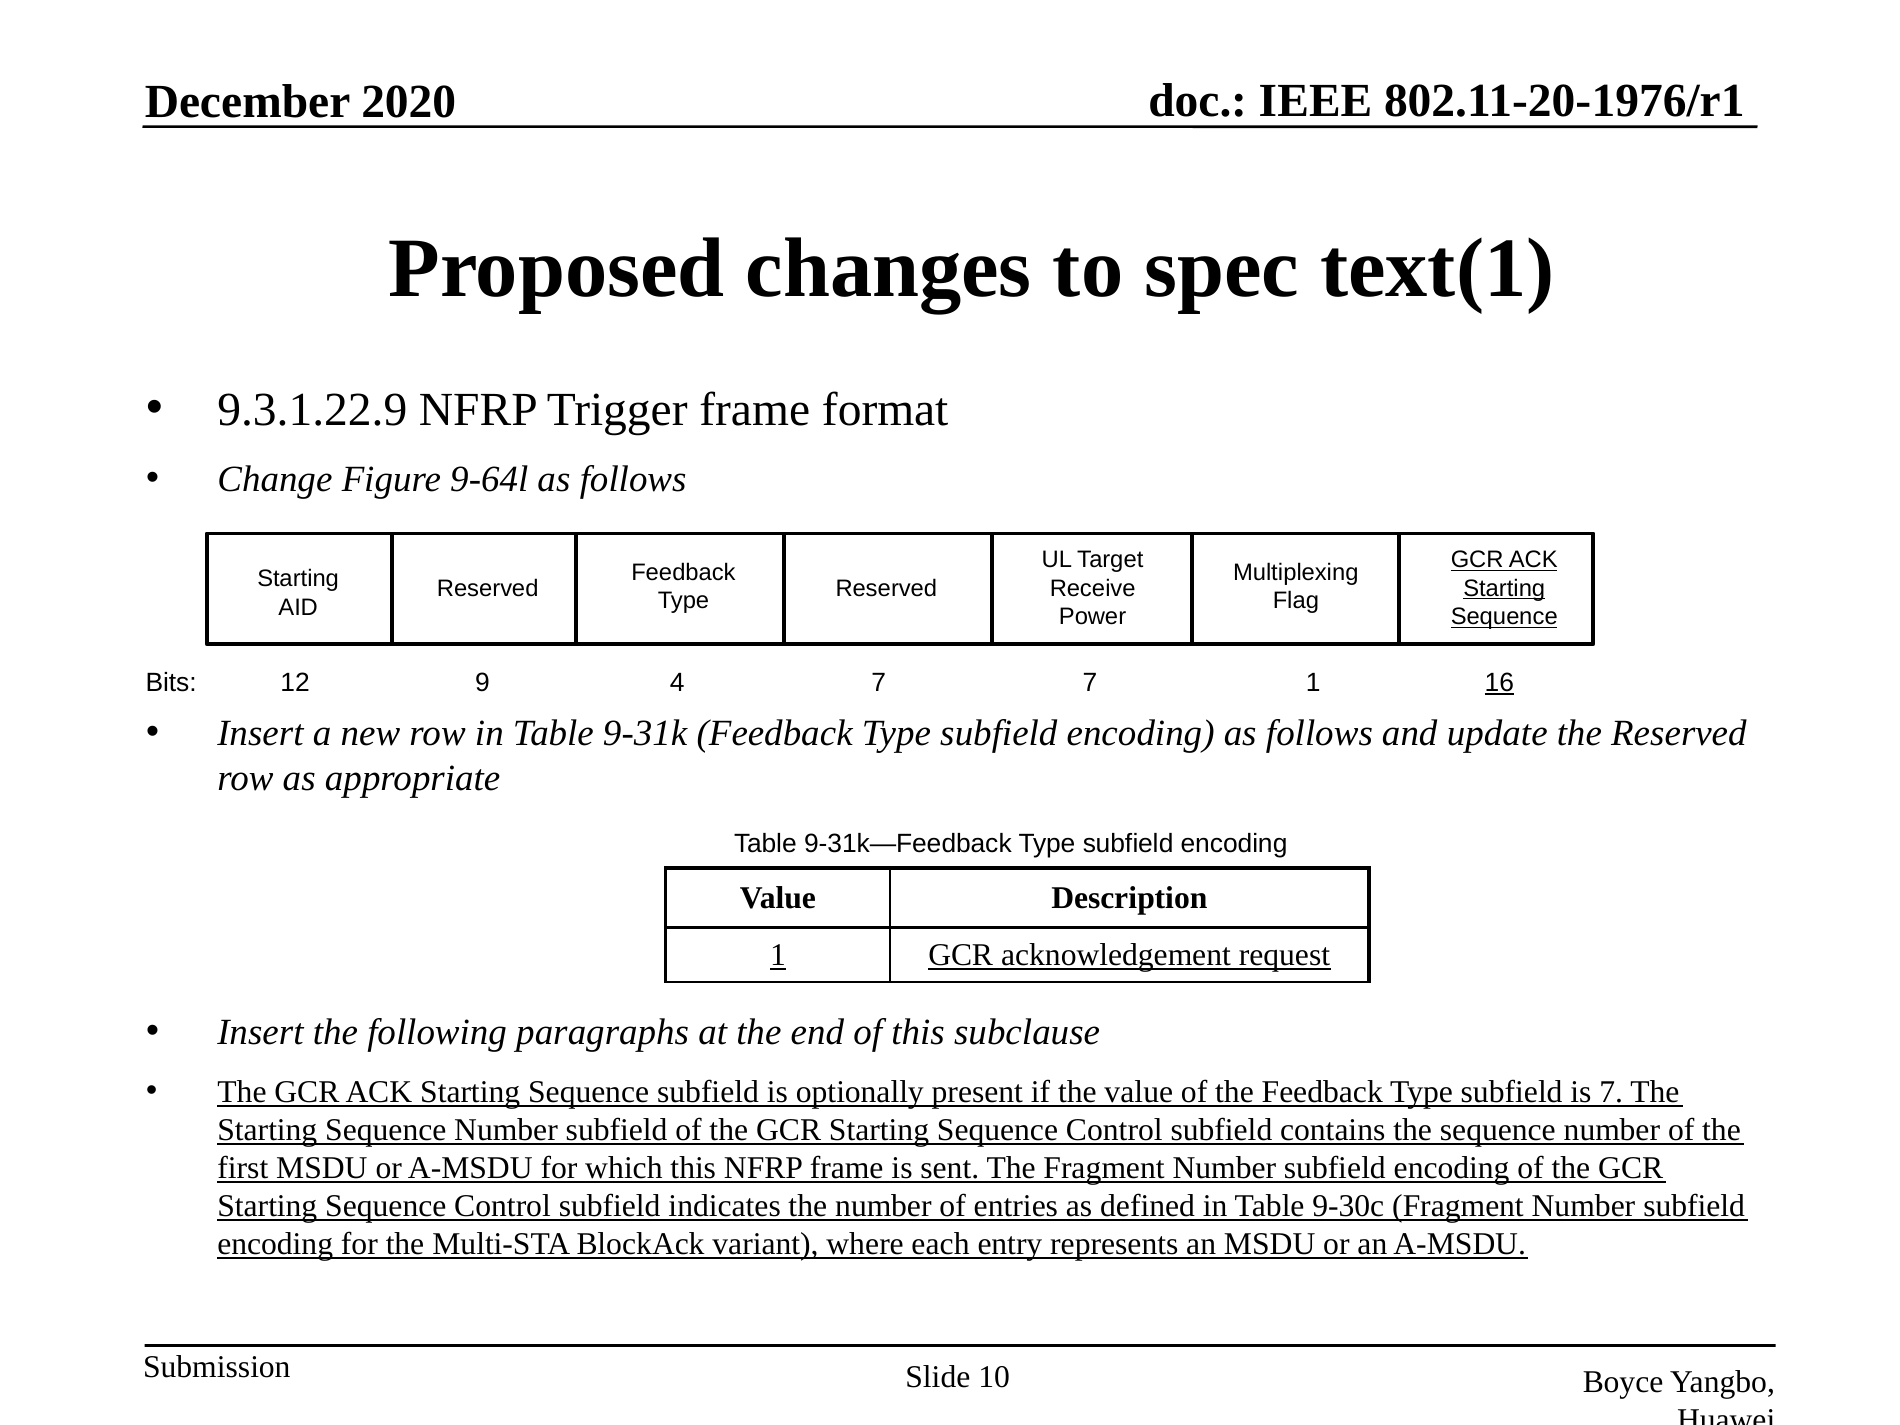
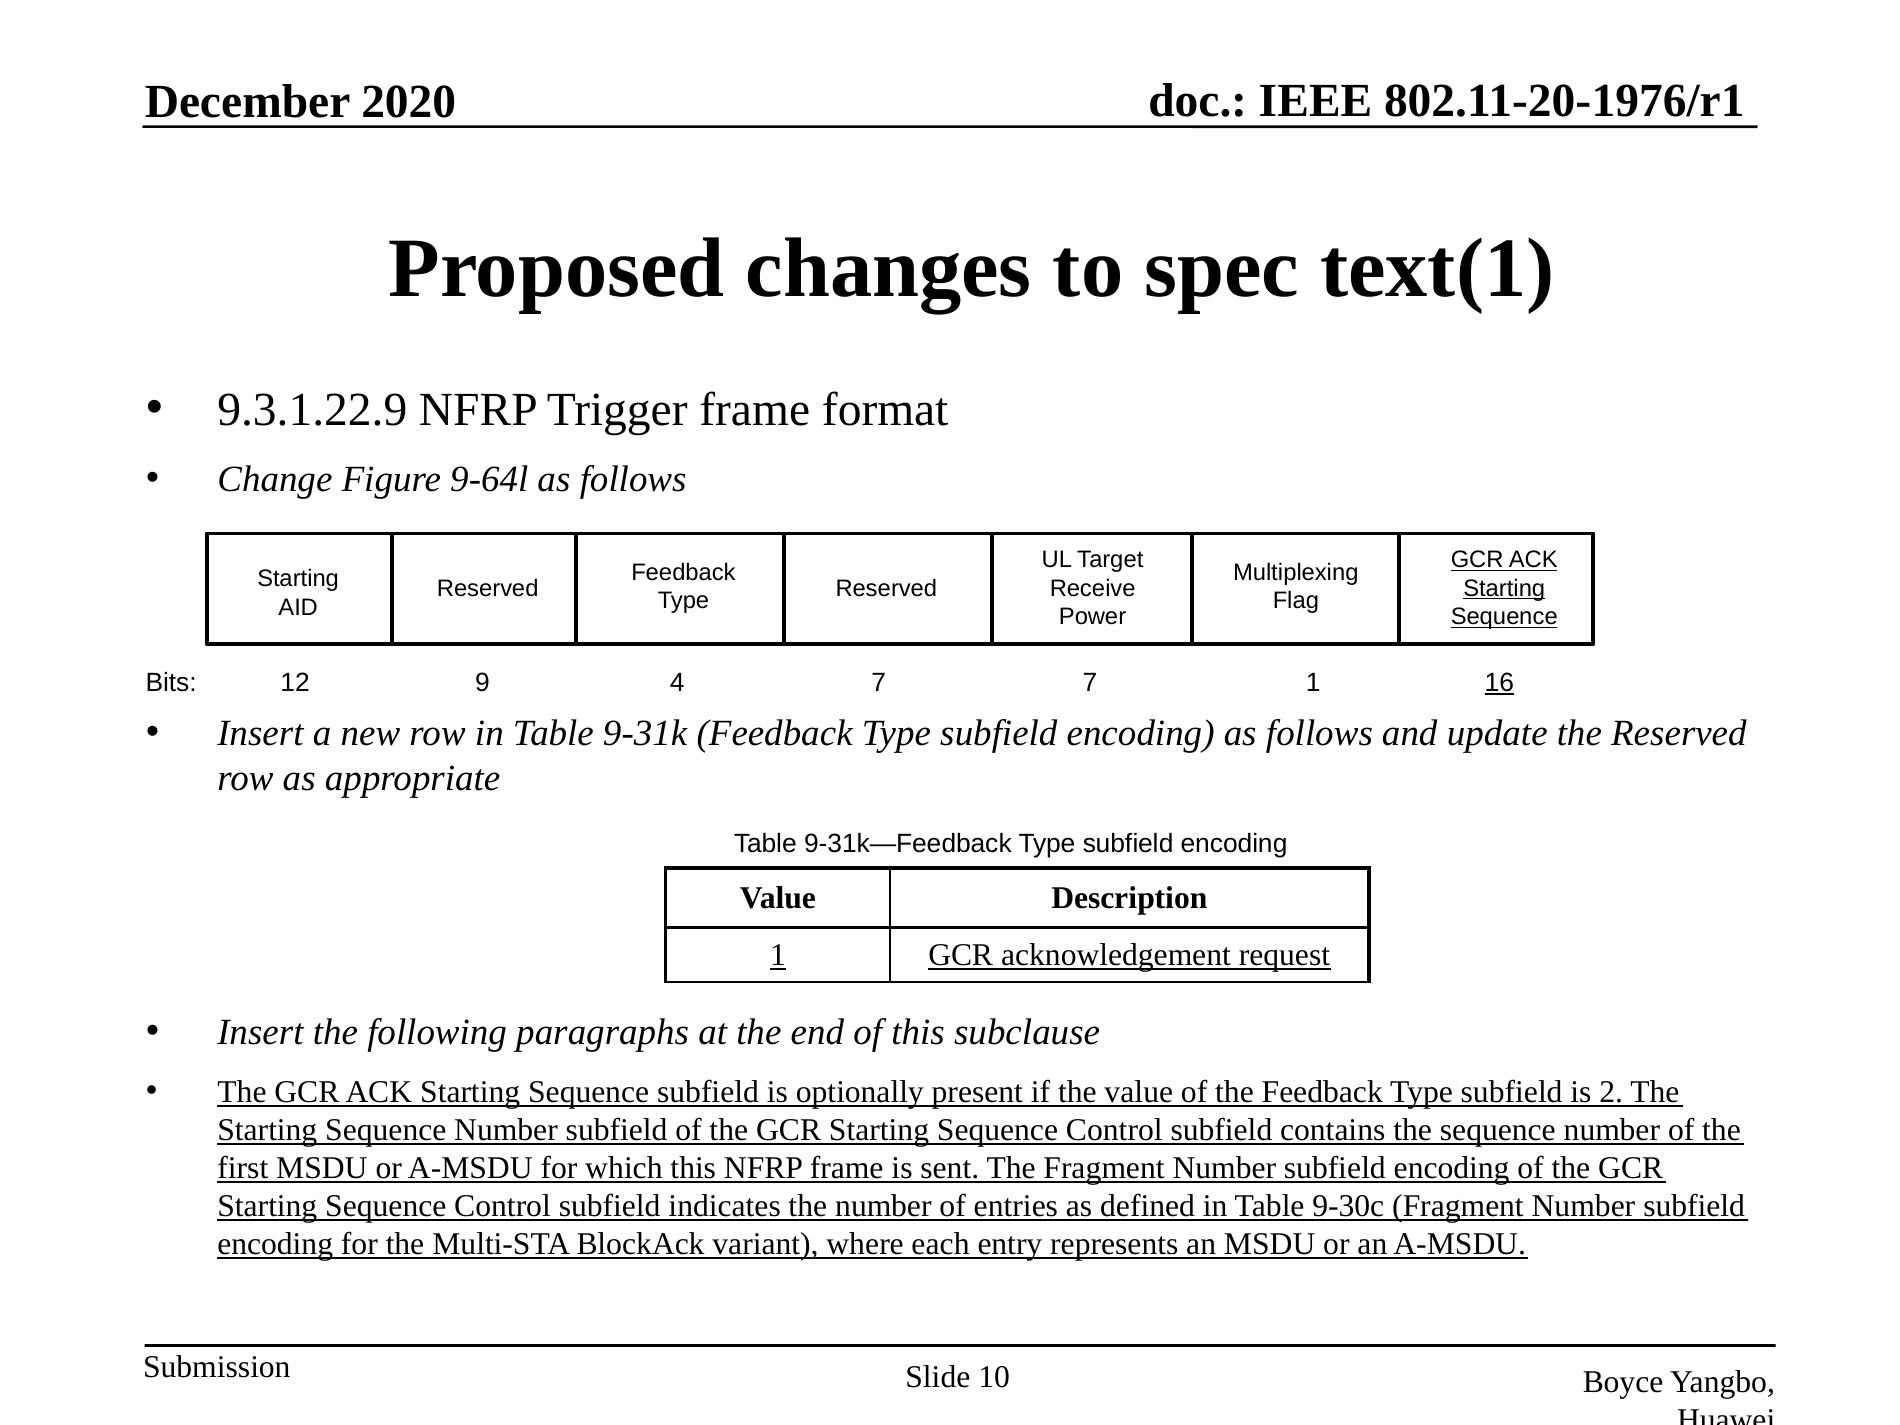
is 7: 7 -> 2
